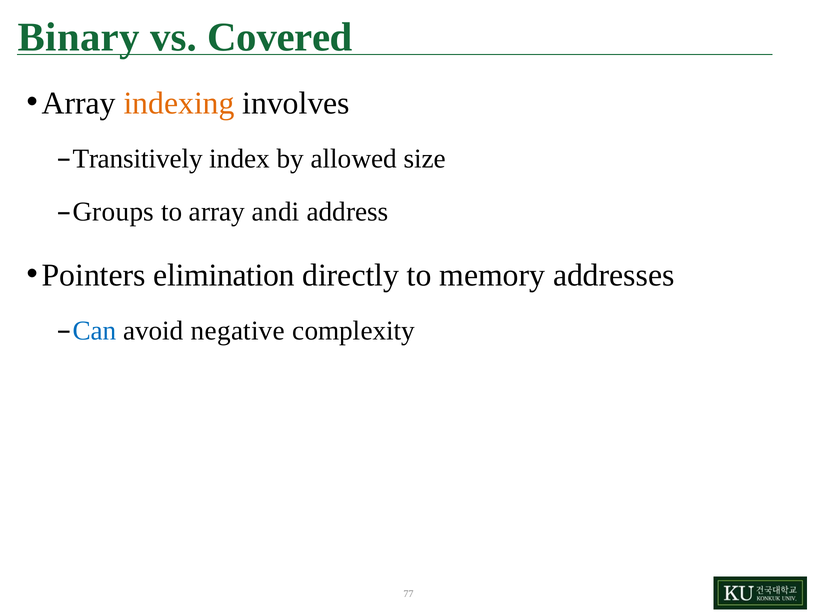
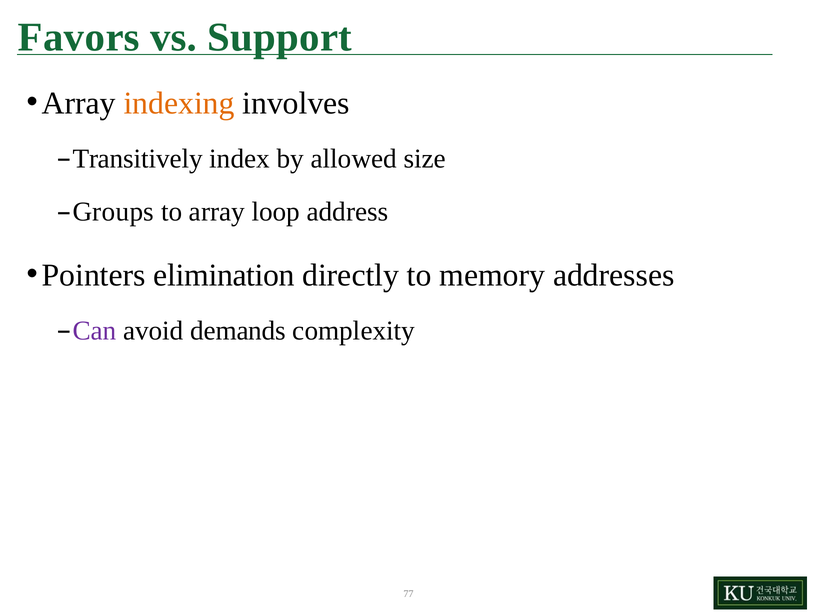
Binary: Binary -> Favors
Covered: Covered -> Support
andi: andi -> loop
Can colour: blue -> purple
negative: negative -> demands
